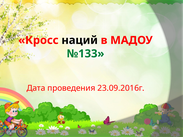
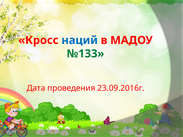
наций colour: black -> blue
